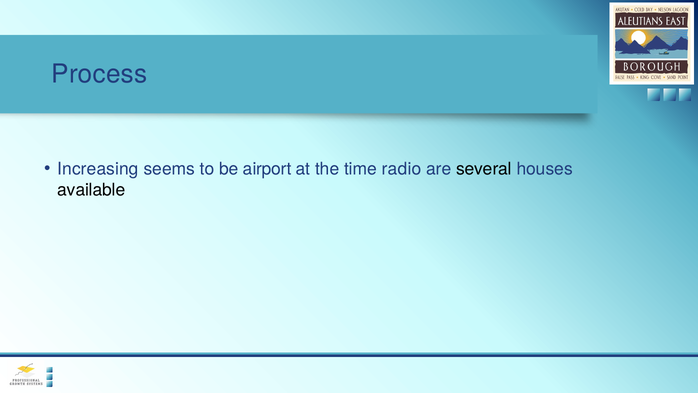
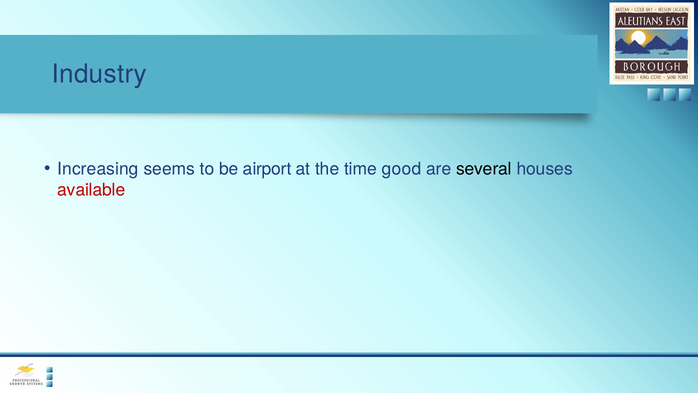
Process: Process -> Industry
radio: radio -> good
available colour: black -> red
